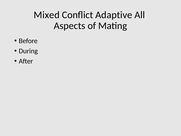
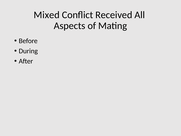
Adaptive: Adaptive -> Received
